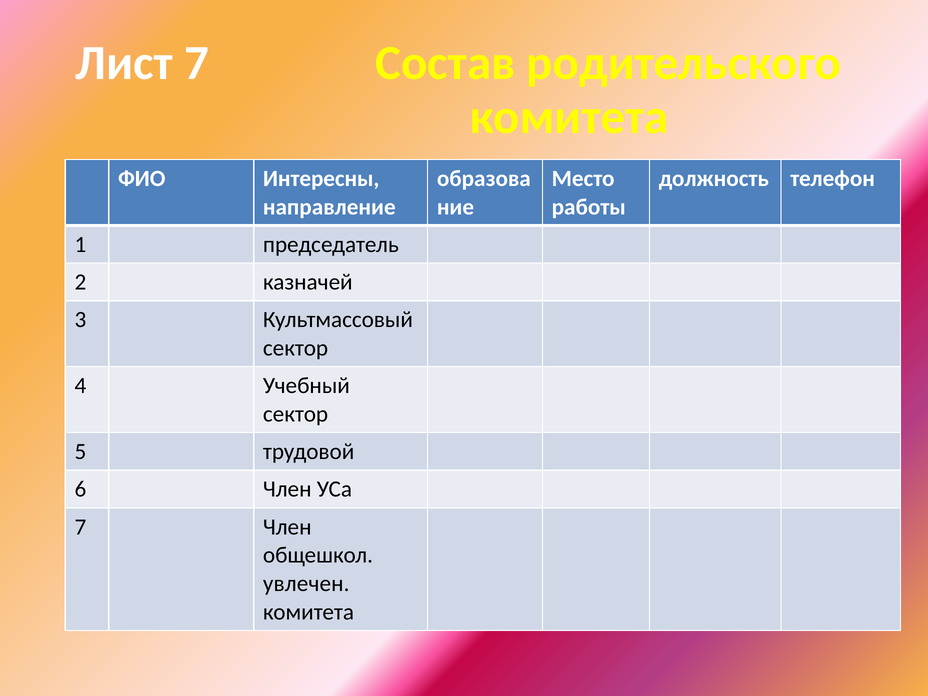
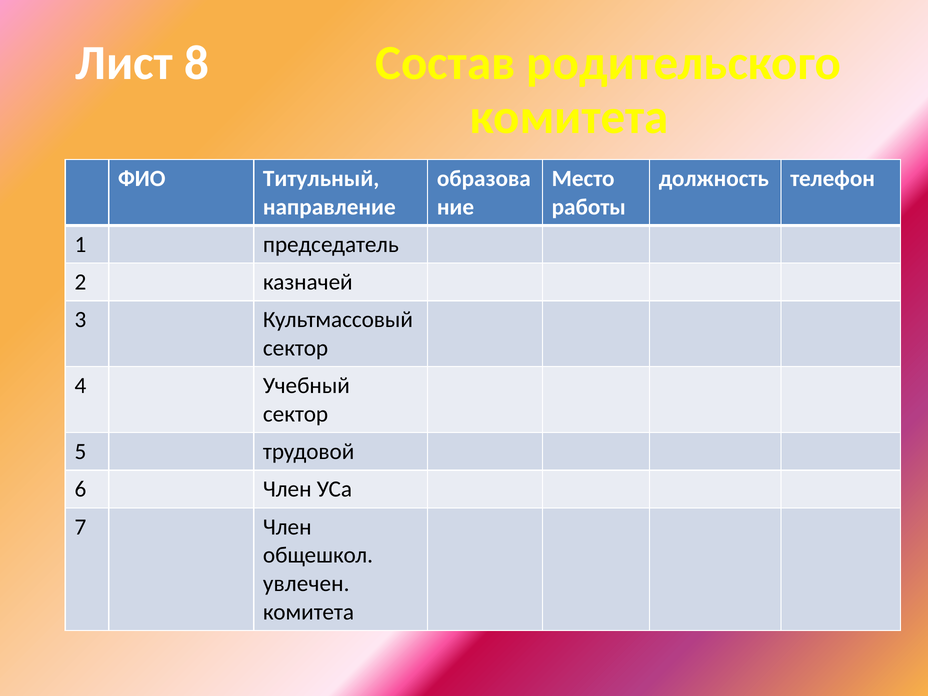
Лист 7: 7 -> 8
Интересны: Интересны -> Титульный
